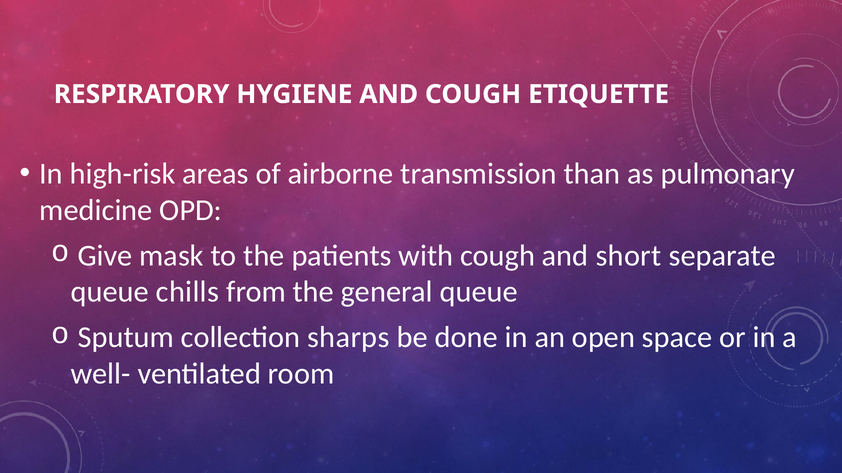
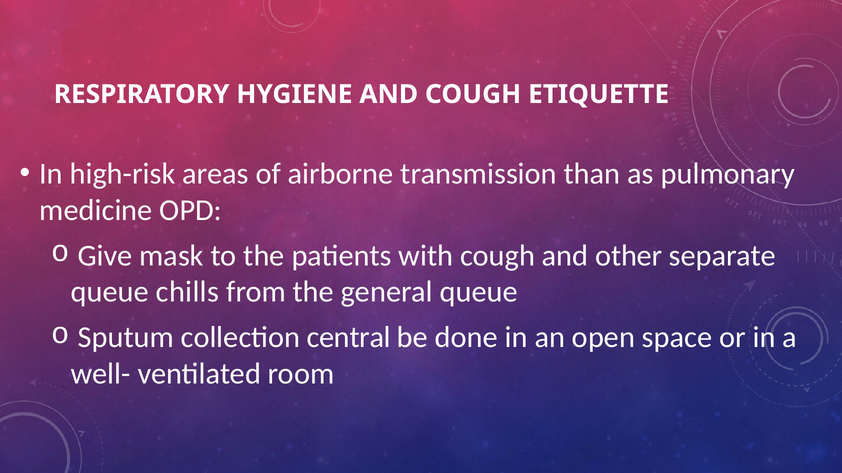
short: short -> other
sharps: sharps -> central
